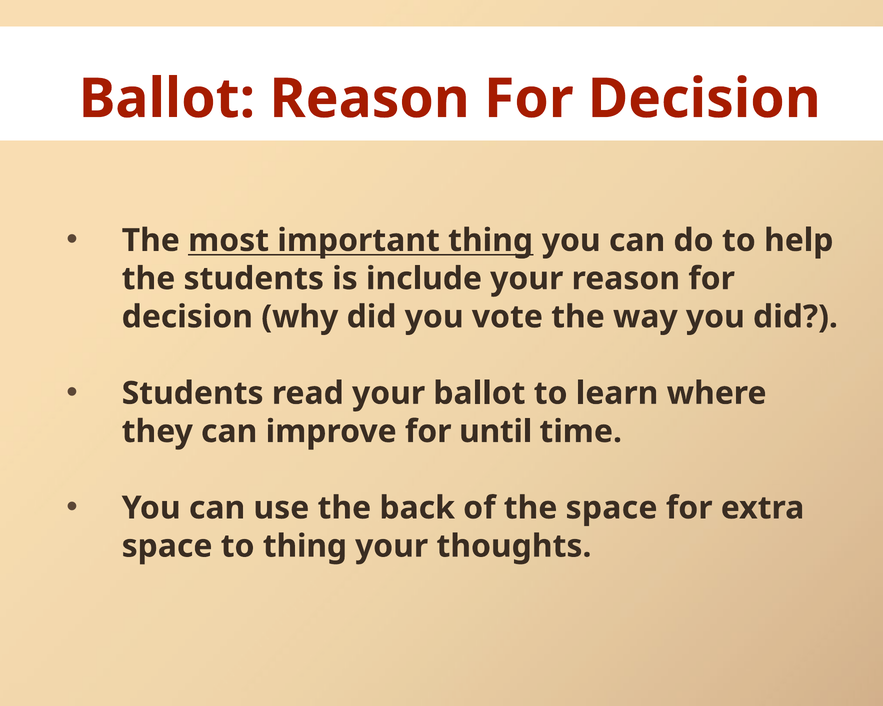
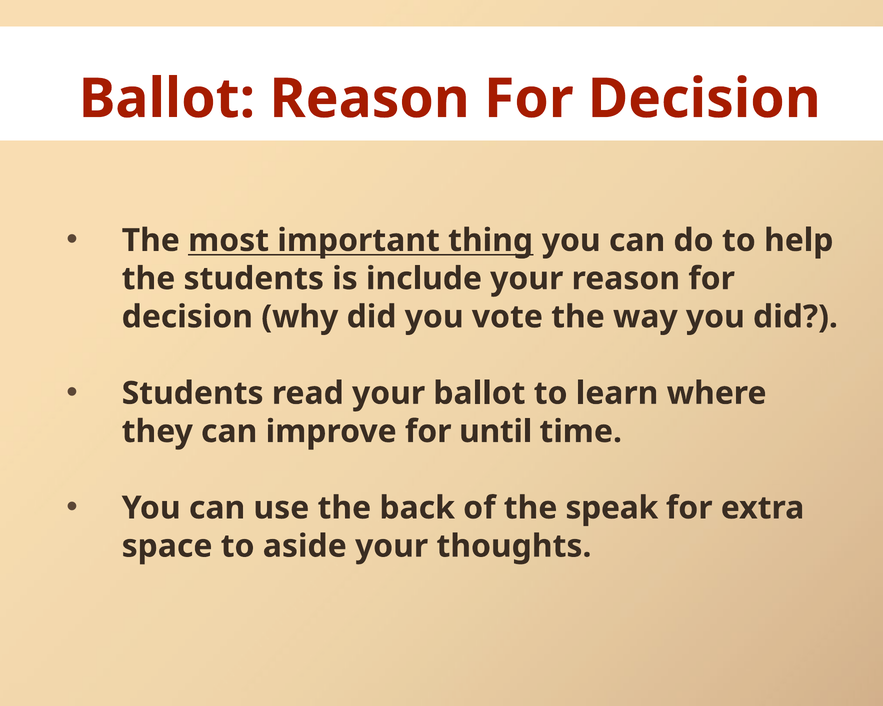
the space: space -> speak
to thing: thing -> aside
